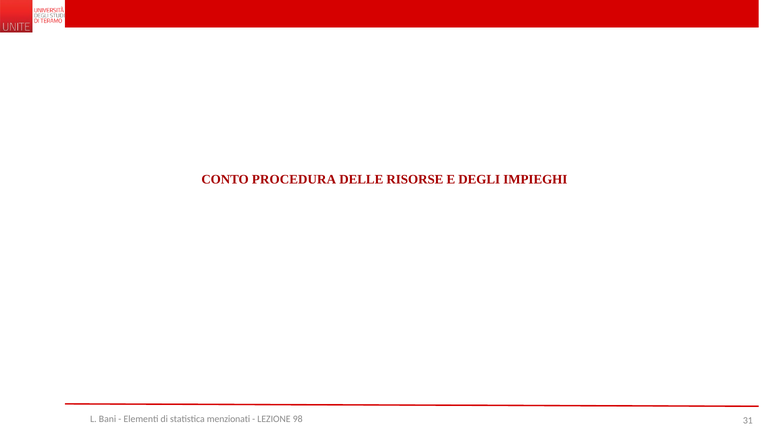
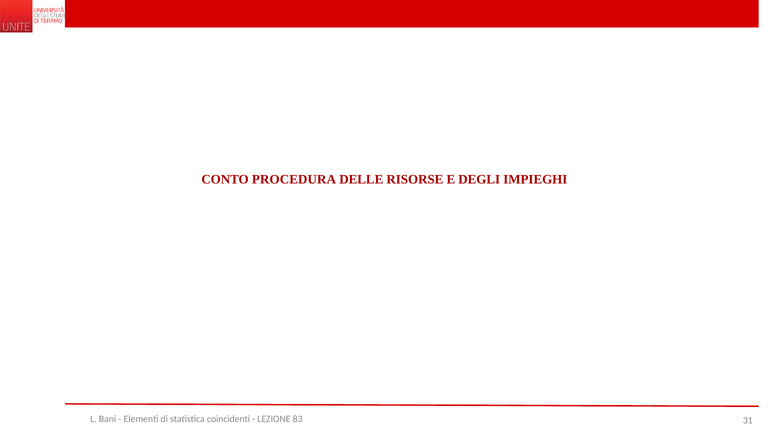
menzionati: menzionati -> coincidenti
98: 98 -> 83
